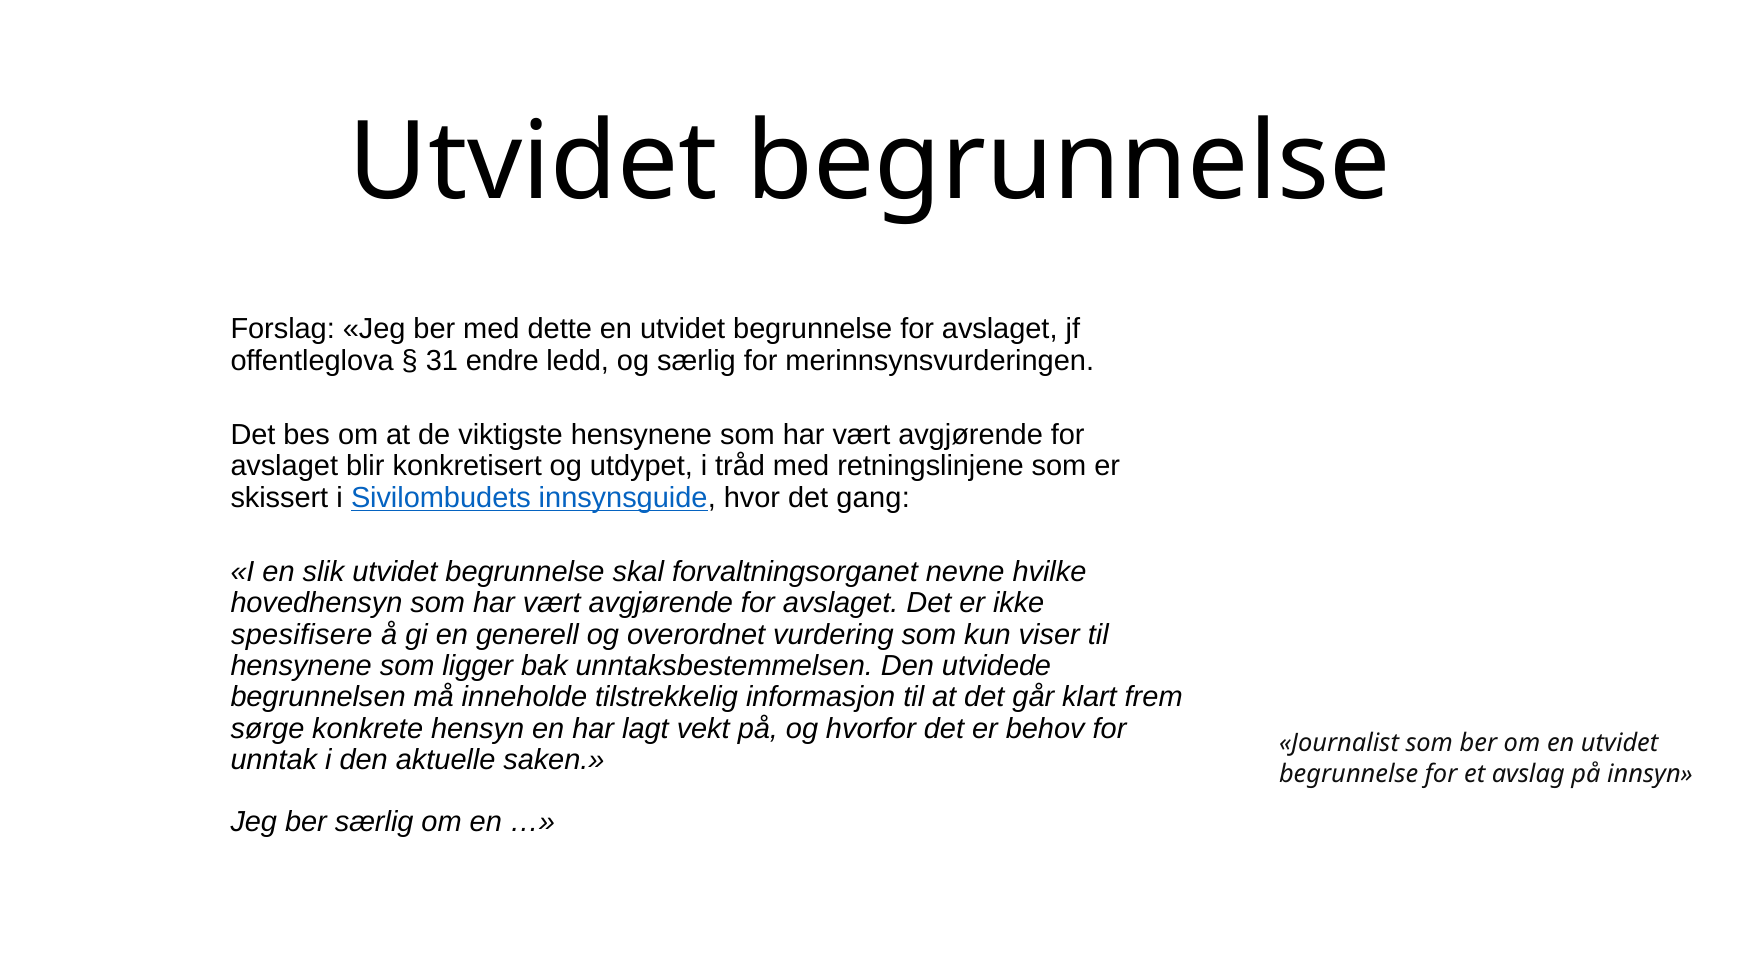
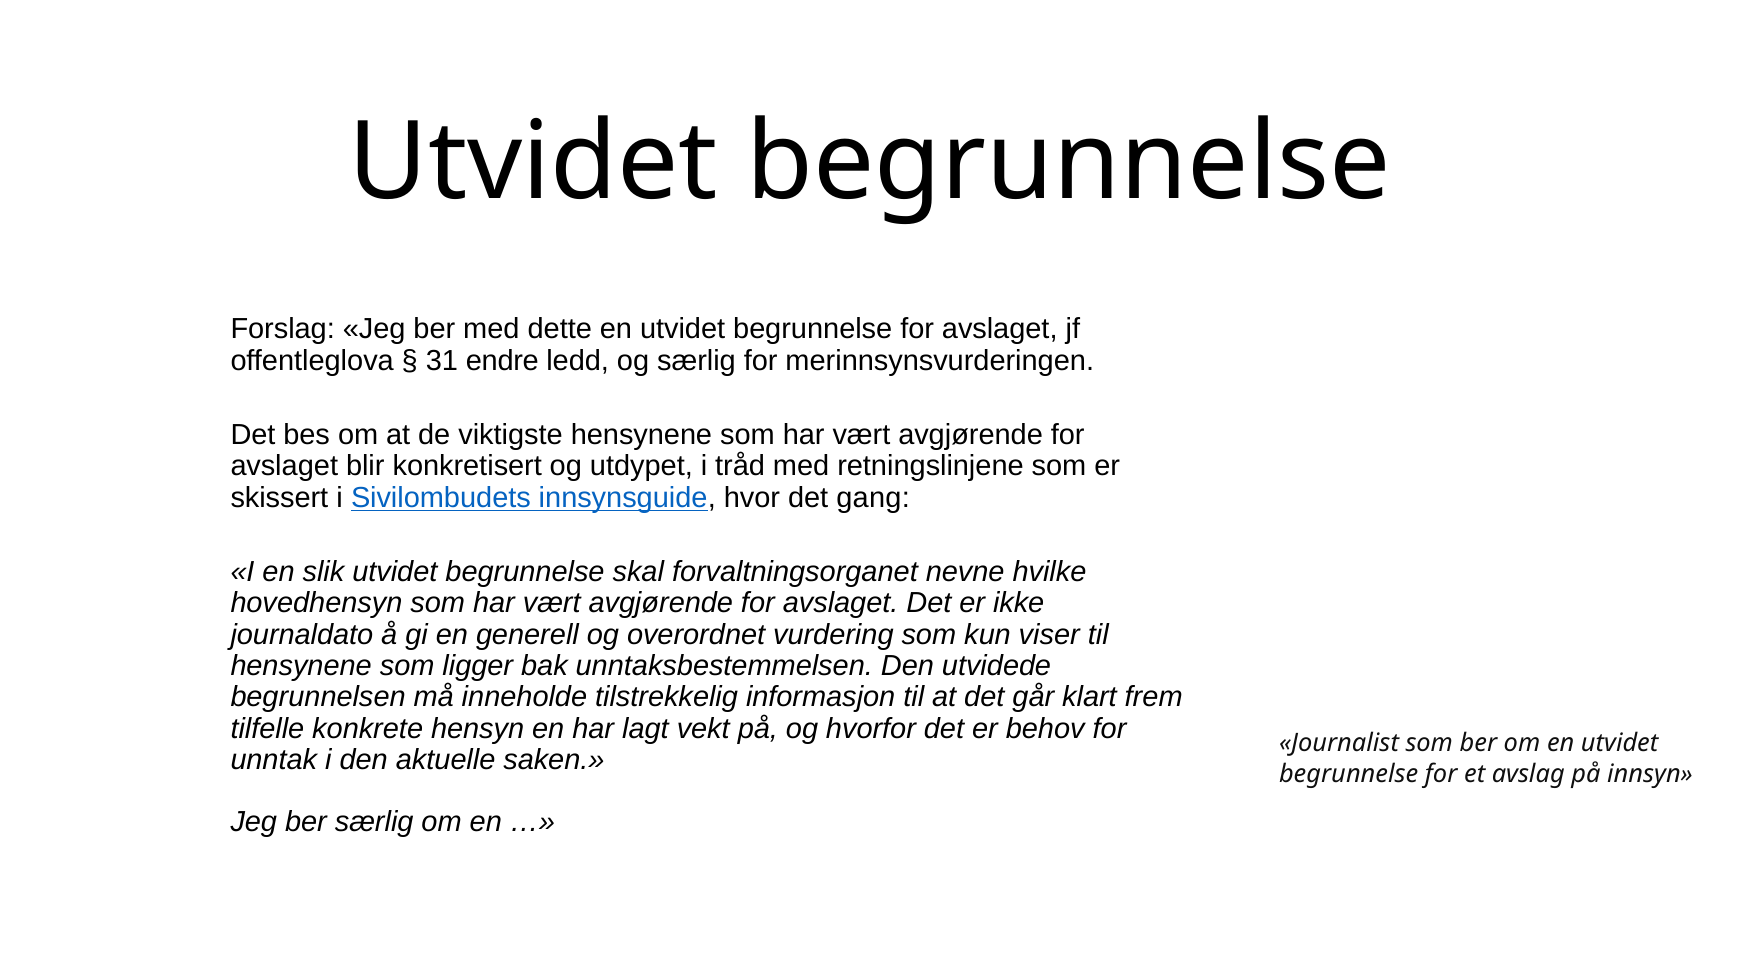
spesifisere: spesifisere -> journaldato
sørge: sørge -> tilfelle
